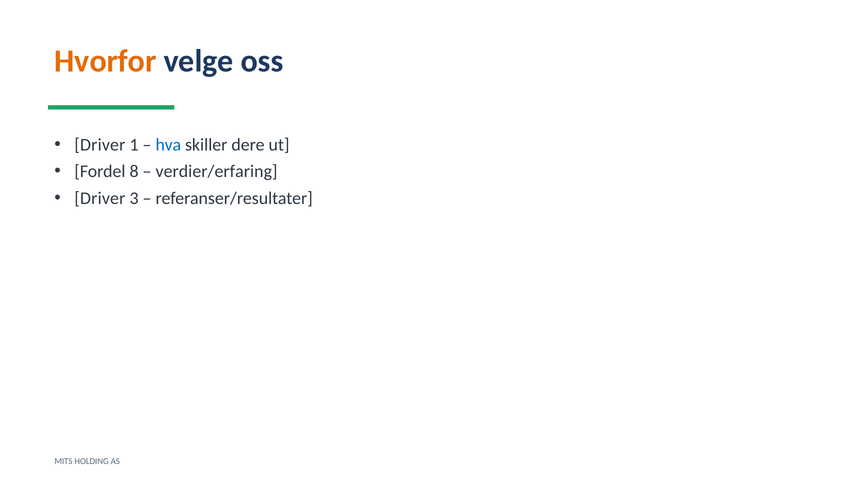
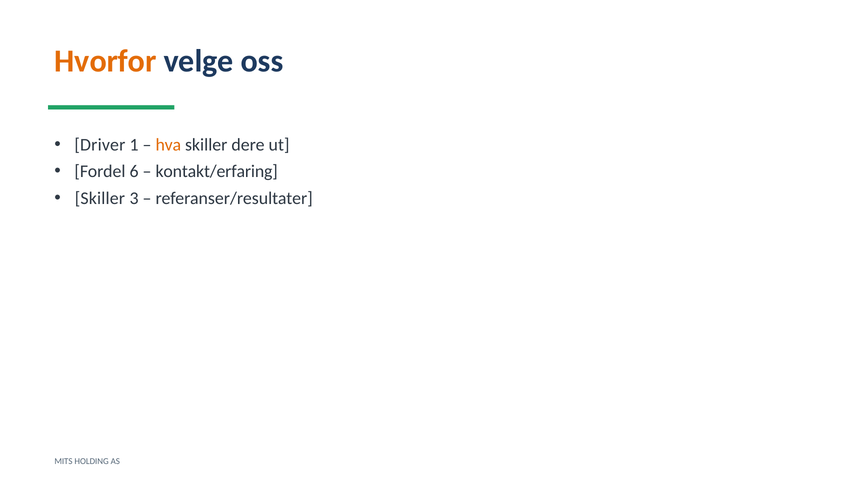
hva colour: blue -> orange
8: 8 -> 6
verdier/erfaring: verdier/erfaring -> kontakt/erfaring
Driver at (100, 198): Driver -> Skiller
